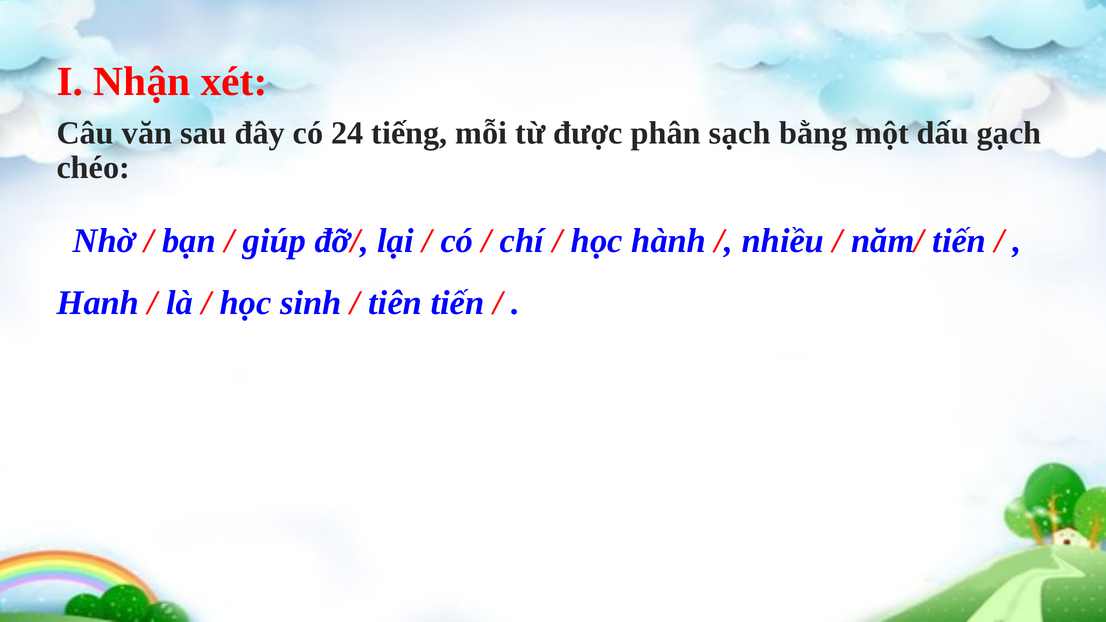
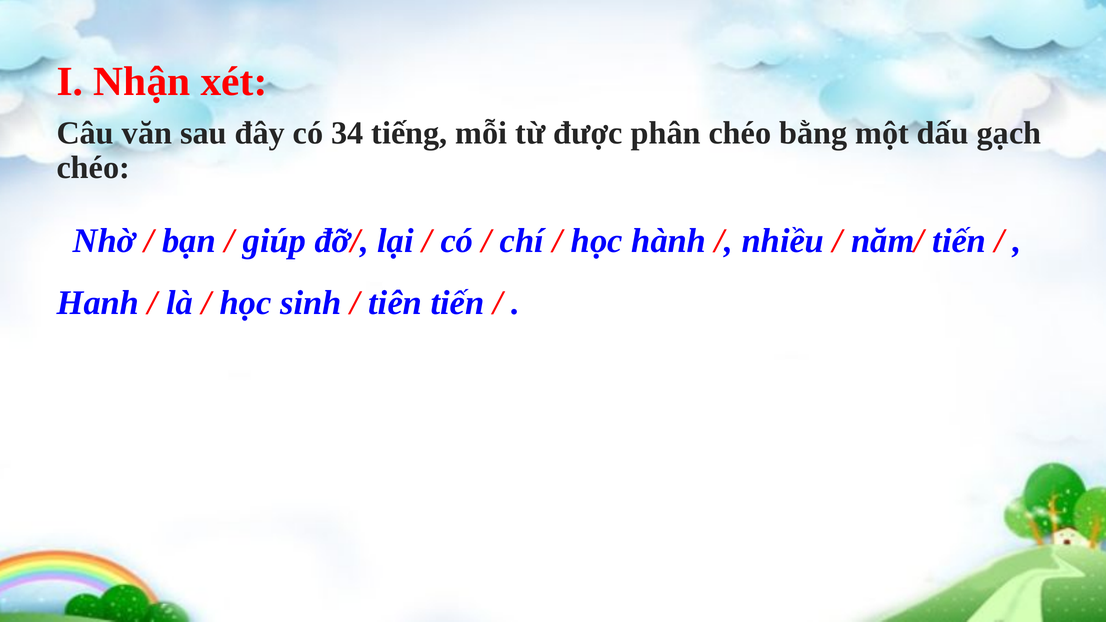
24: 24 -> 34
phân sạch: sạch -> chéo
